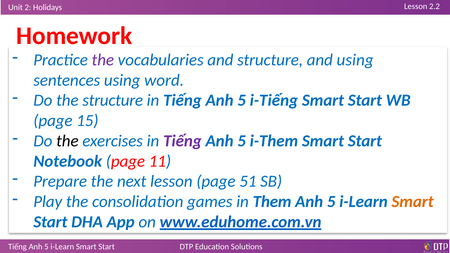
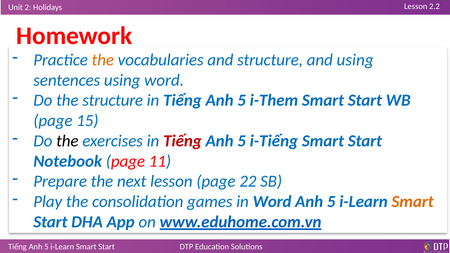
the at (103, 60) colour: purple -> orange
i-Tiếng: i-Tiếng -> i-Them
Tiếng at (182, 141) colour: purple -> red
i-Them: i-Them -> i-Tiếng
51: 51 -> 22
in Them: Them -> Word
